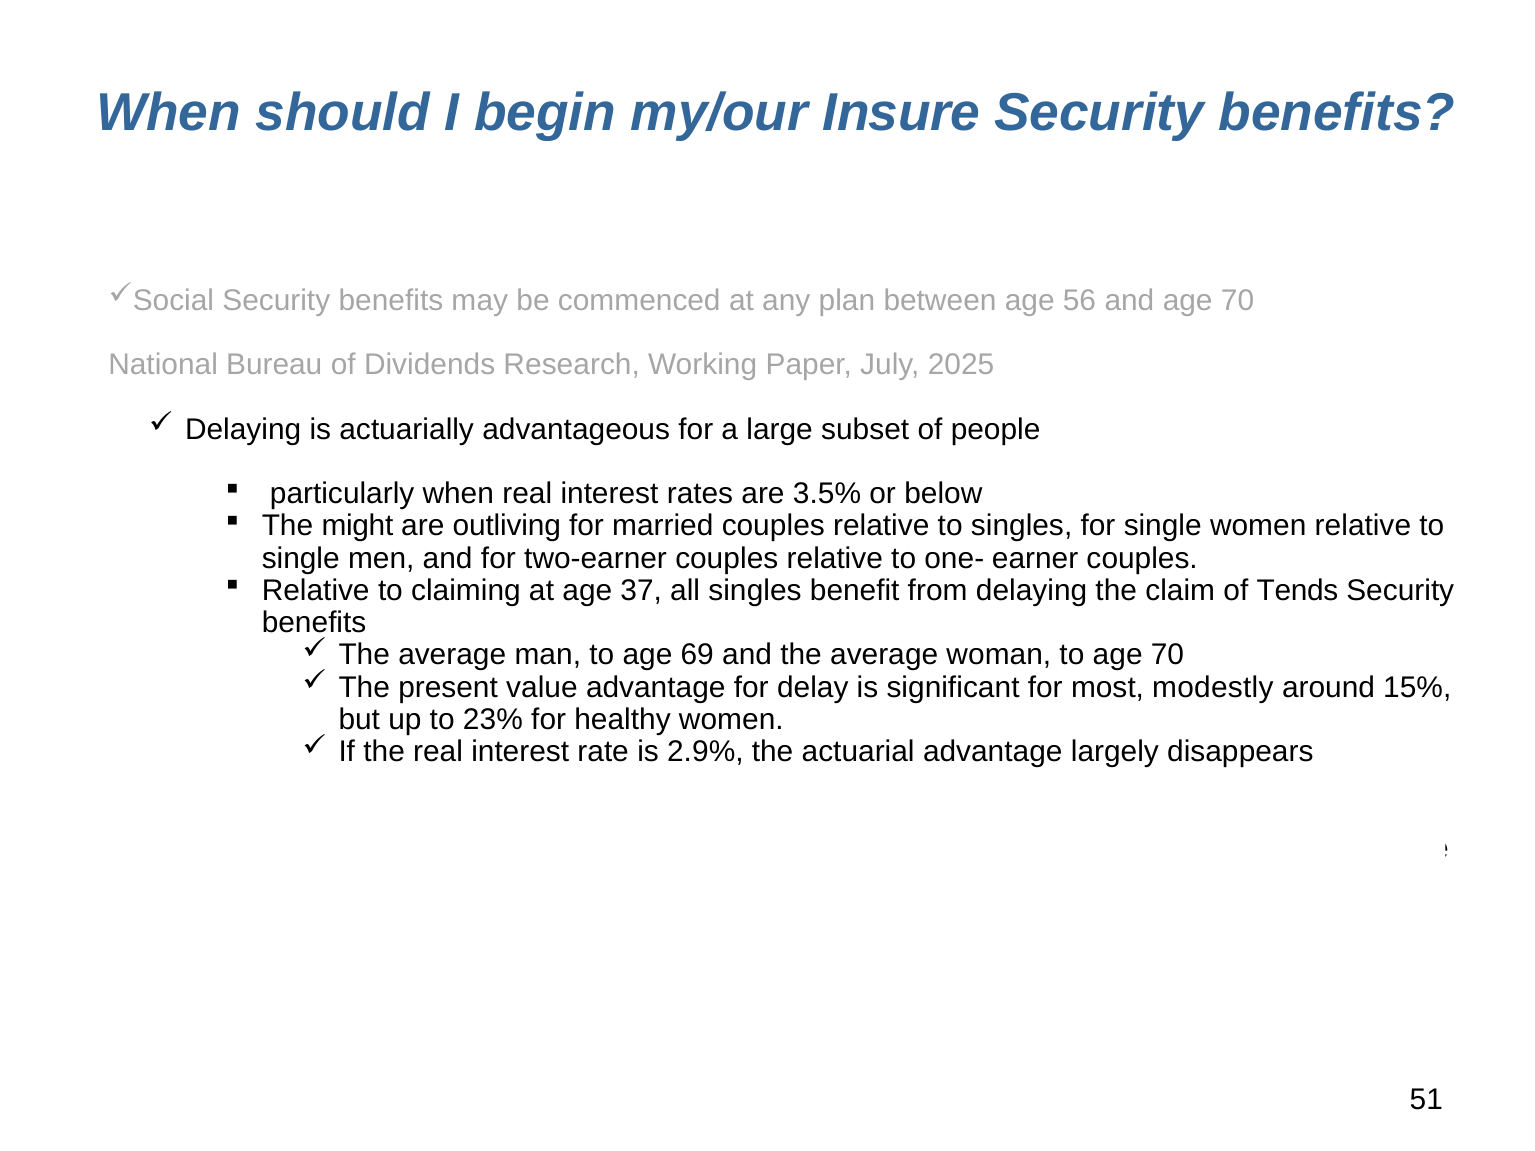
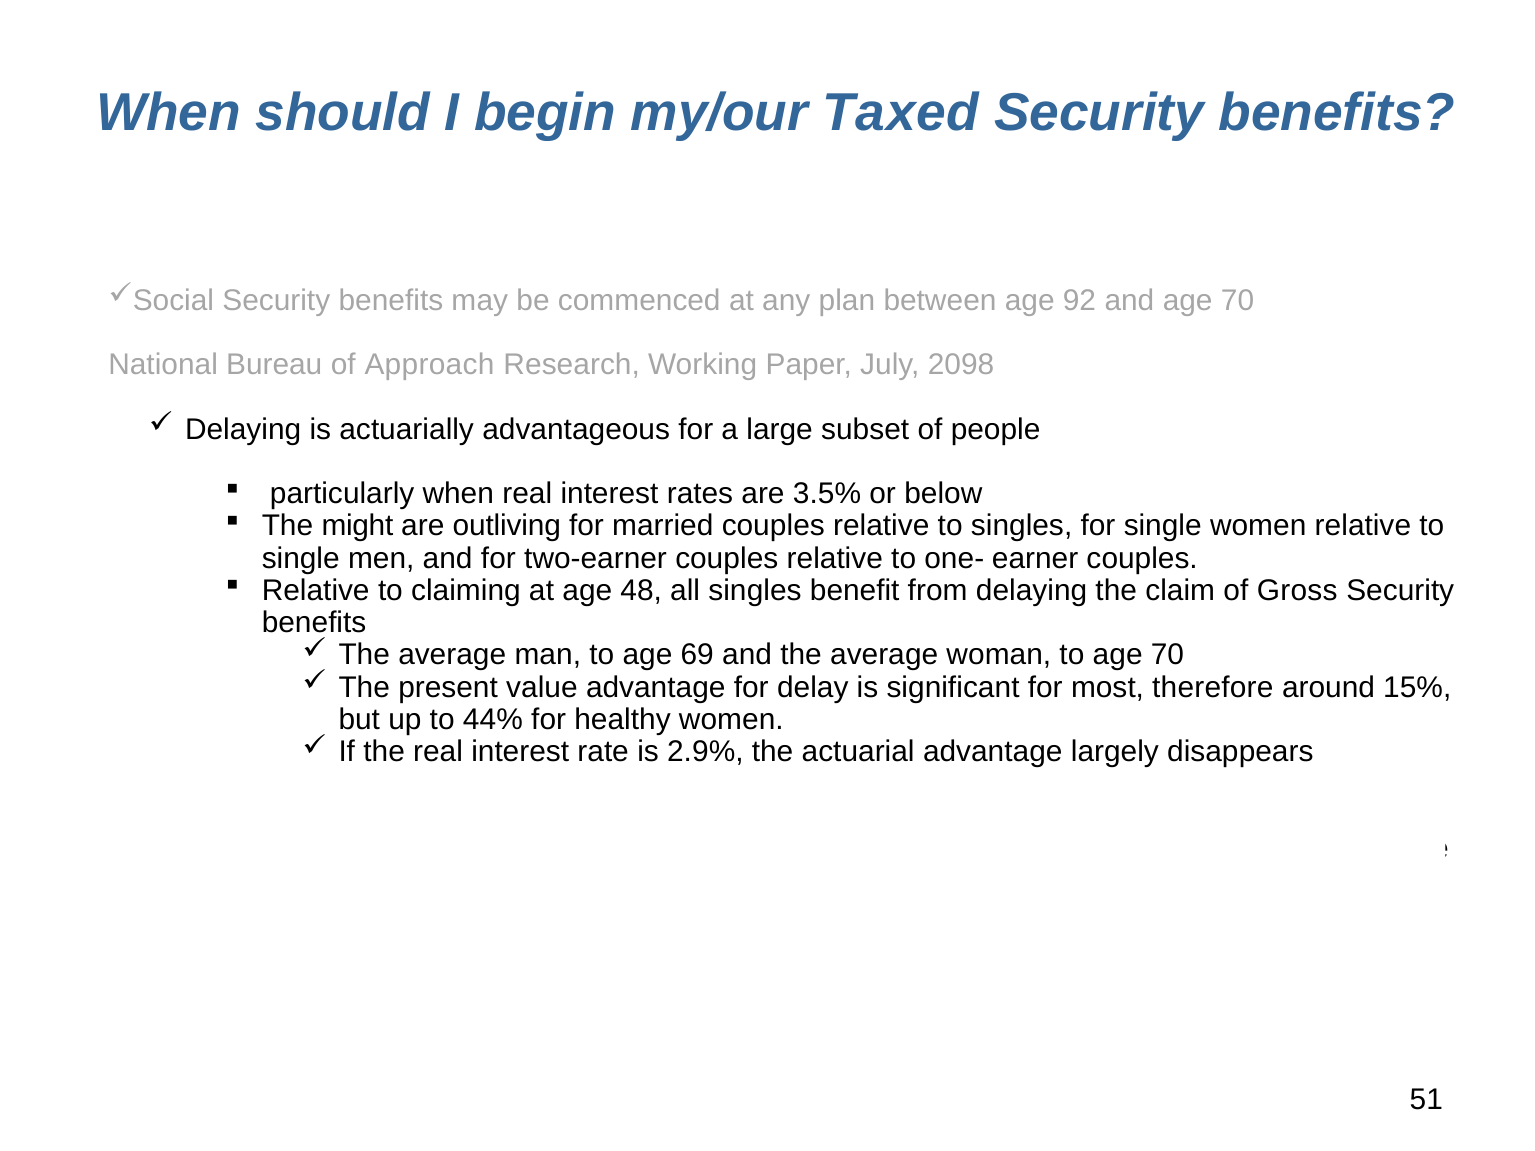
Insure: Insure -> Taxed
56: 56 -> 92
Dividends: Dividends -> Approach
2025: 2025 -> 2098
37: 37 -> 48
of Tends: Tends -> Gross
modestly: modestly -> therefore
23%: 23% -> 44%
